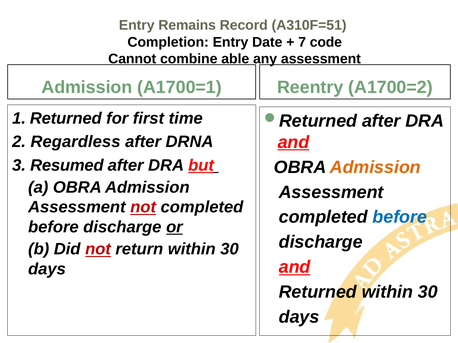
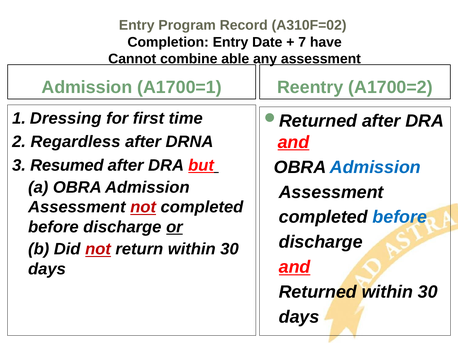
Remains: Remains -> Program
A310F=51: A310F=51 -> A310F=02
code: code -> have
1 Returned: Returned -> Dressing
Admission at (375, 167) colour: orange -> blue
